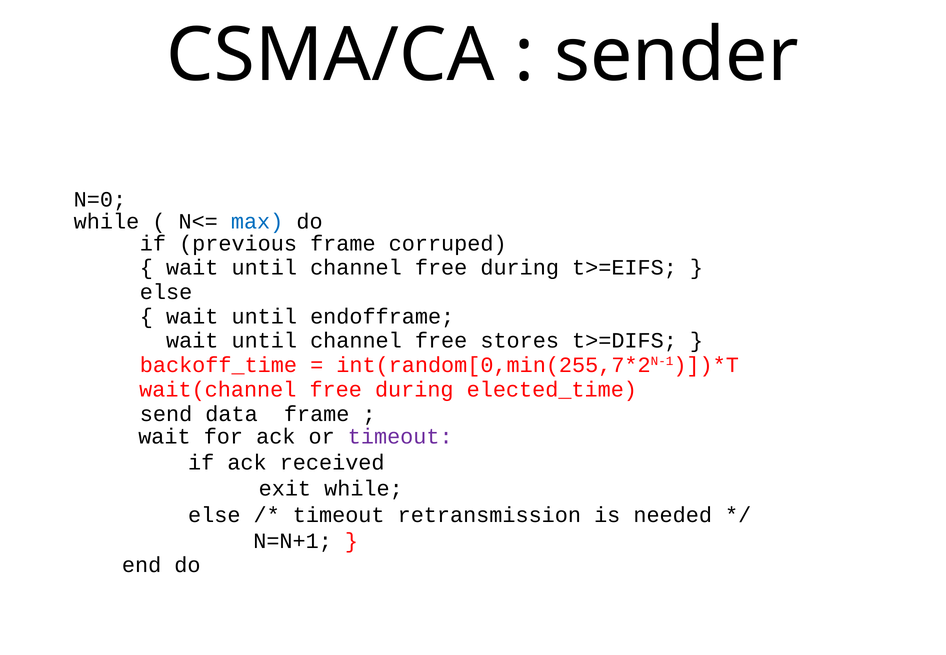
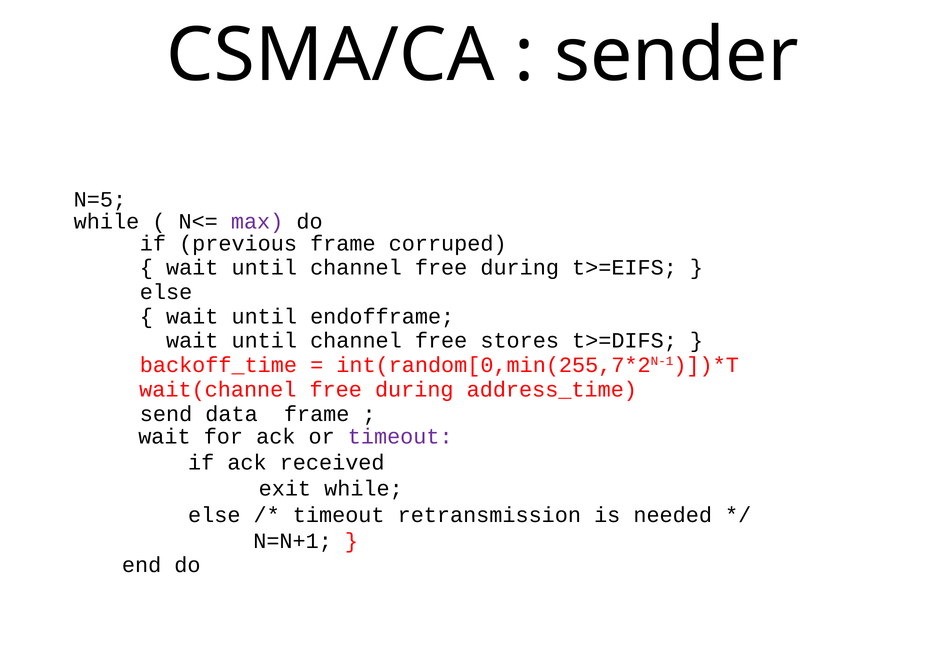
N=0: N=0 -> N=5
max colour: blue -> purple
elected_time: elected_time -> address_time
